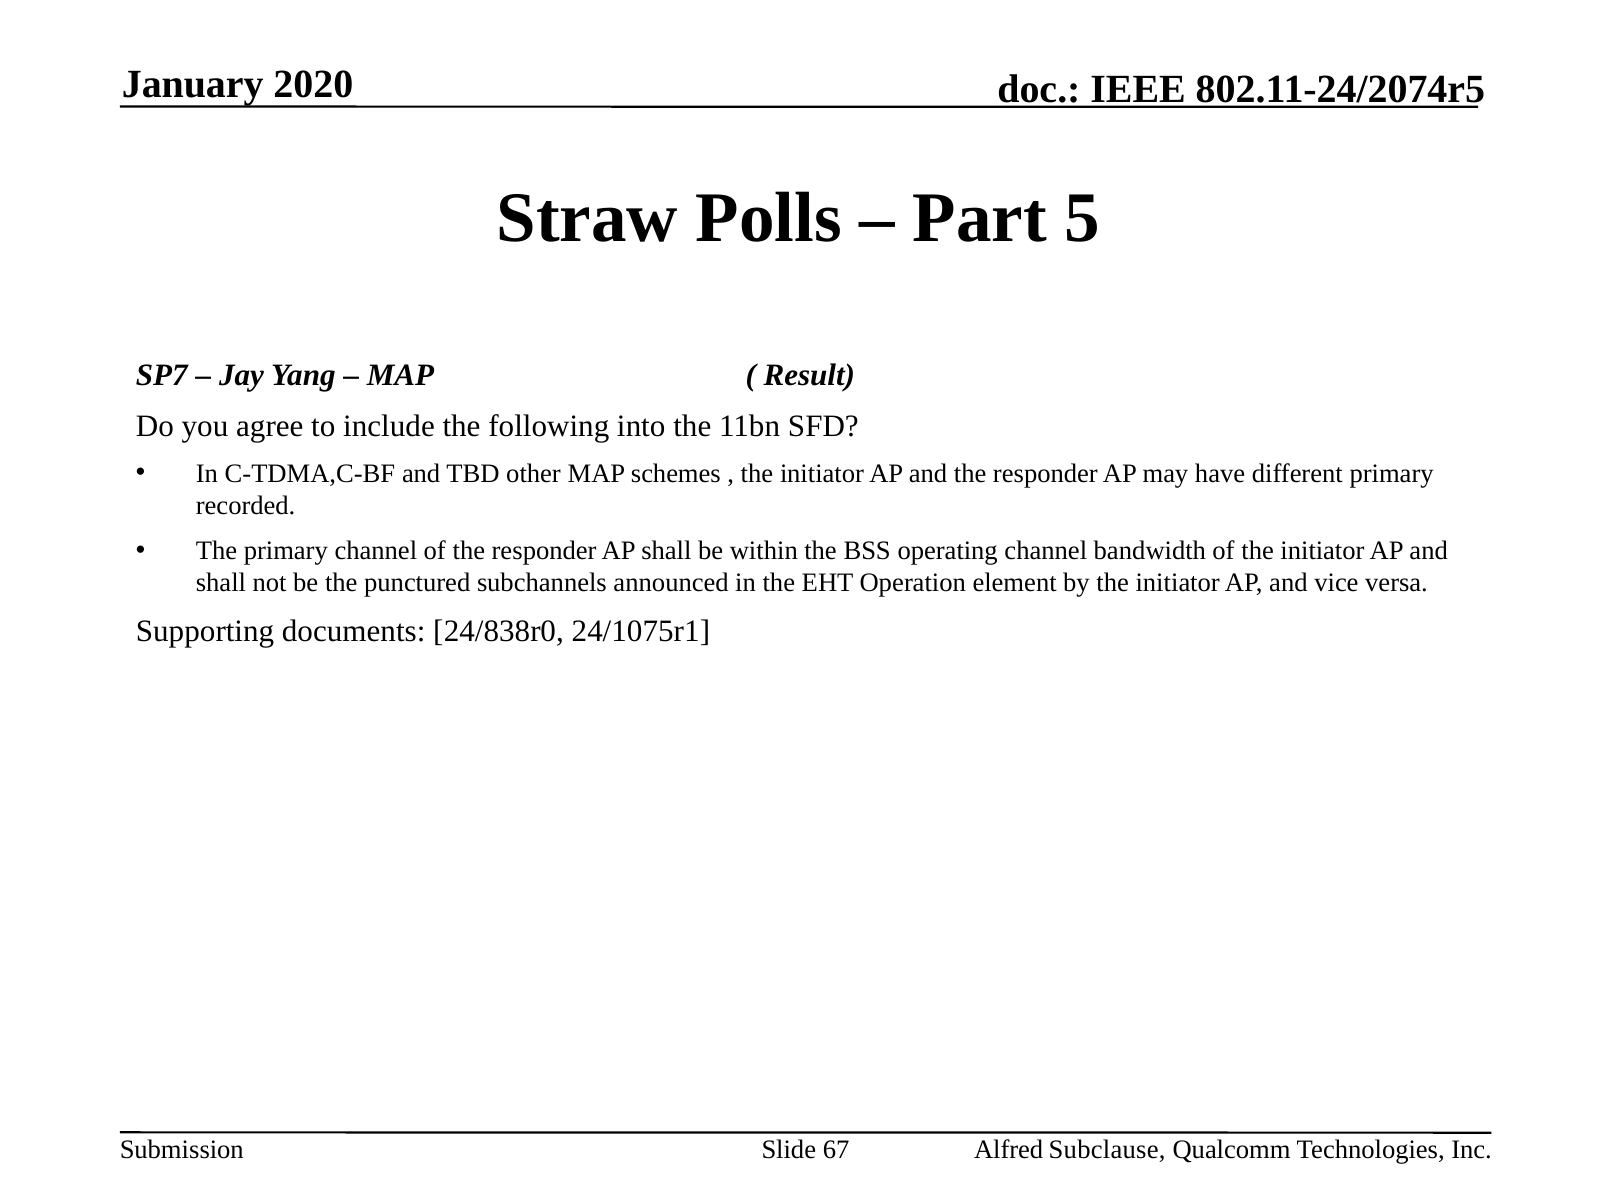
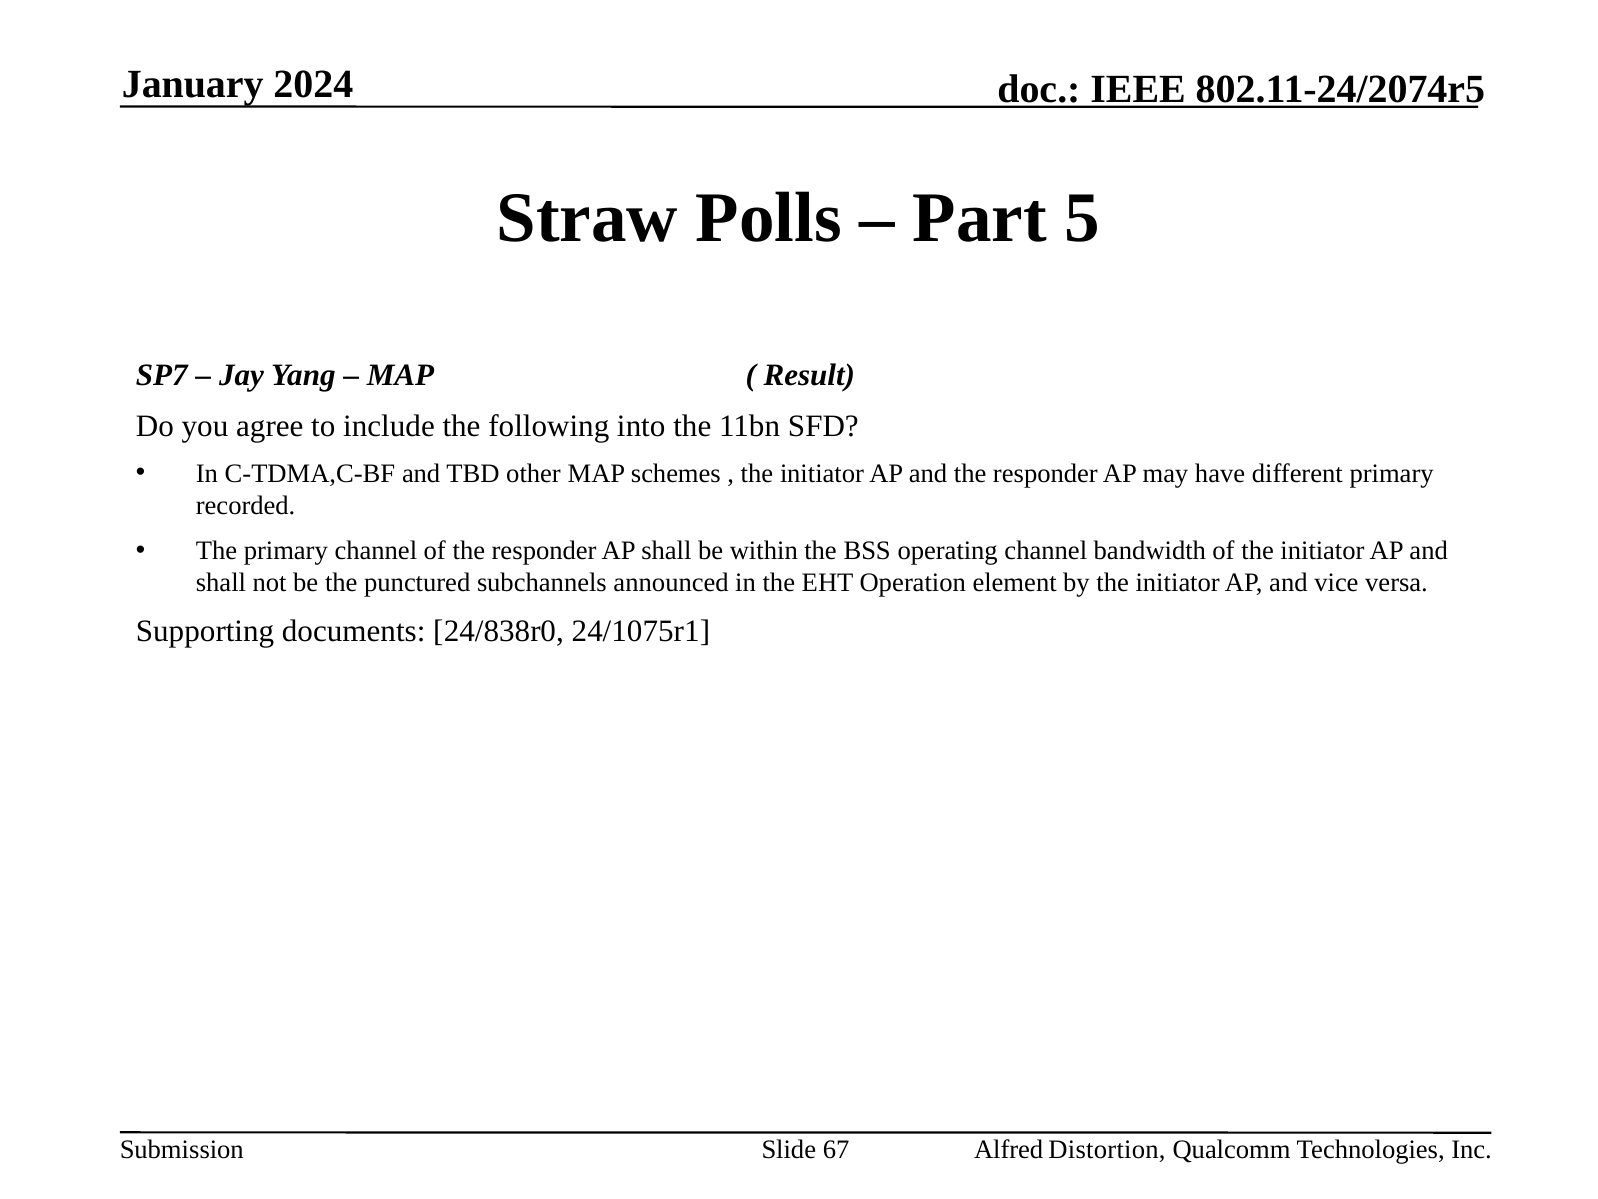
2020: 2020 -> 2024
Subclause: Subclause -> Distortion
